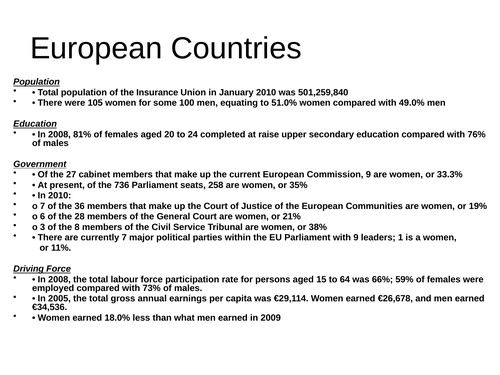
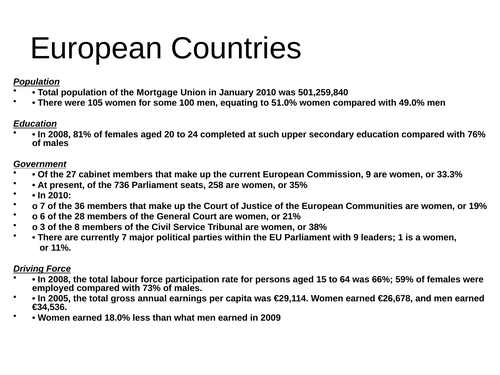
Insurance: Insurance -> Mortgage
raise: raise -> such
